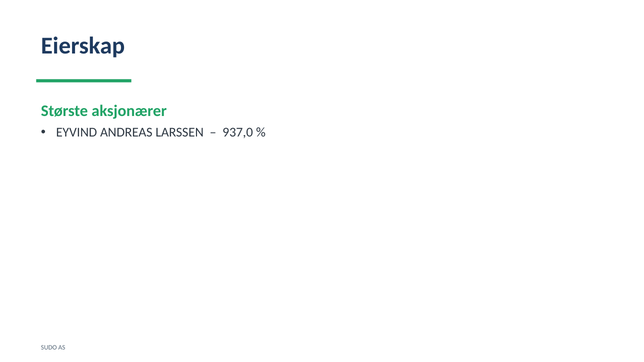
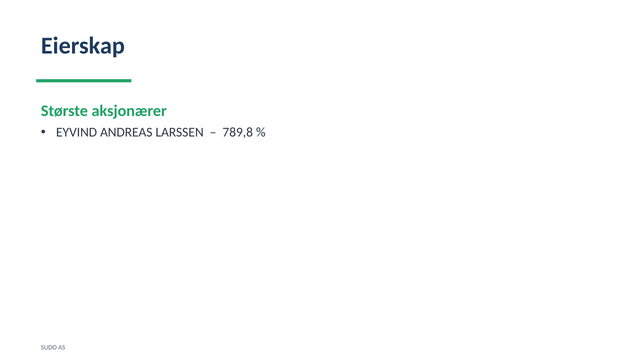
937,0: 937,0 -> 789,8
